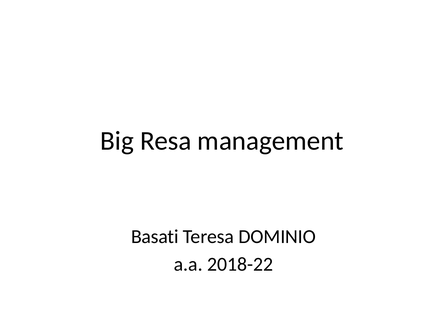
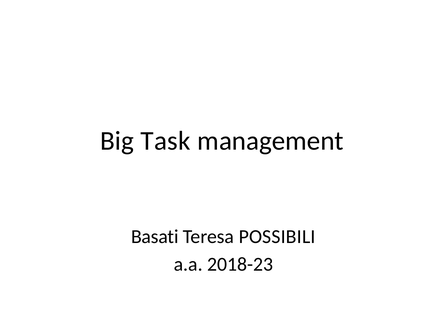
Resa: Resa -> Task
DOMINIO: DOMINIO -> POSSIBILI
2018-22: 2018-22 -> 2018-23
